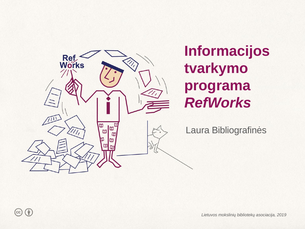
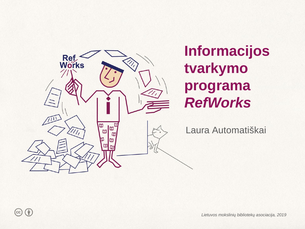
Bibliografinės: Bibliografinės -> Automatiškai
